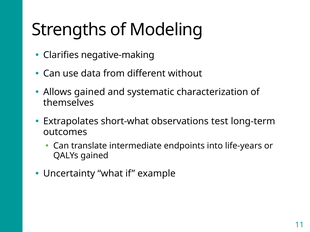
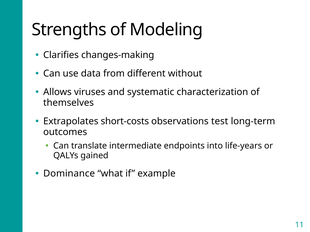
negative-making: negative-making -> changes-making
Allows gained: gained -> viruses
short-what: short-what -> short-costs
Uncertainty: Uncertainty -> Dominance
